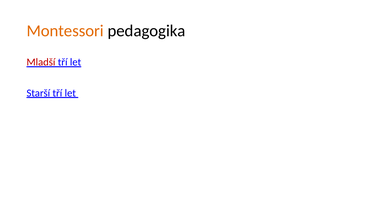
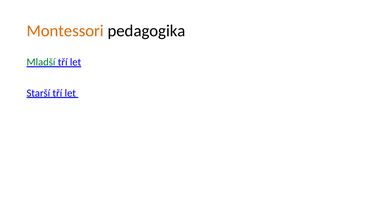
Mladší colour: red -> green
